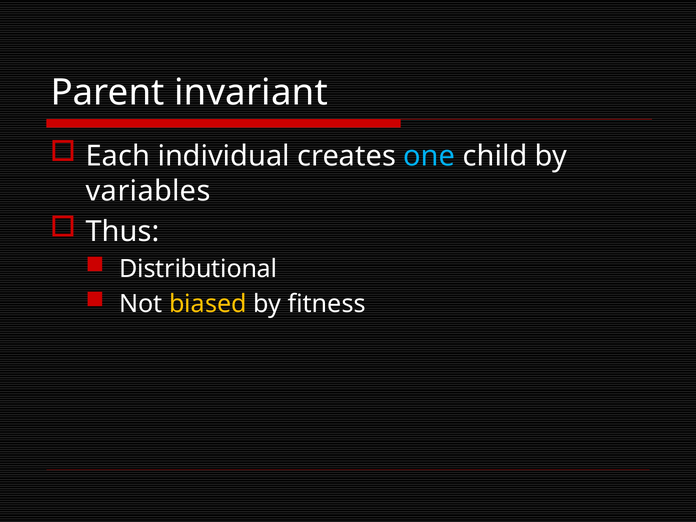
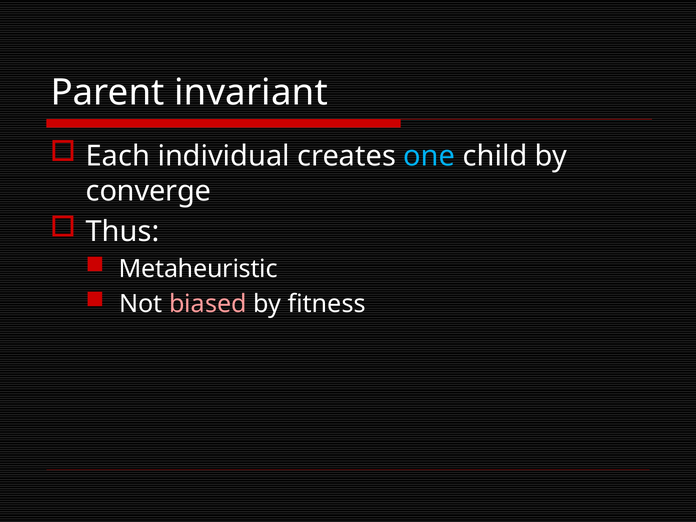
variables: variables -> converge
Distributional: Distributional -> Metaheuristic
biased colour: yellow -> pink
